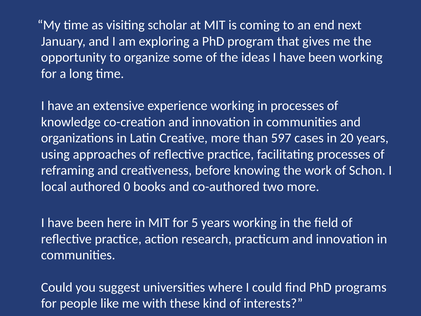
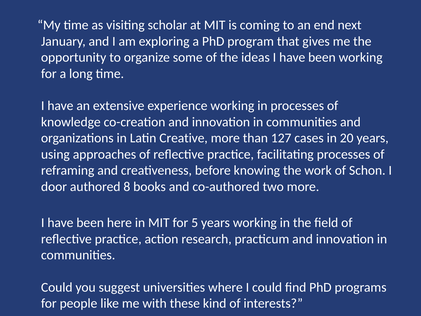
597: 597 -> 127
local: local -> door
0: 0 -> 8
